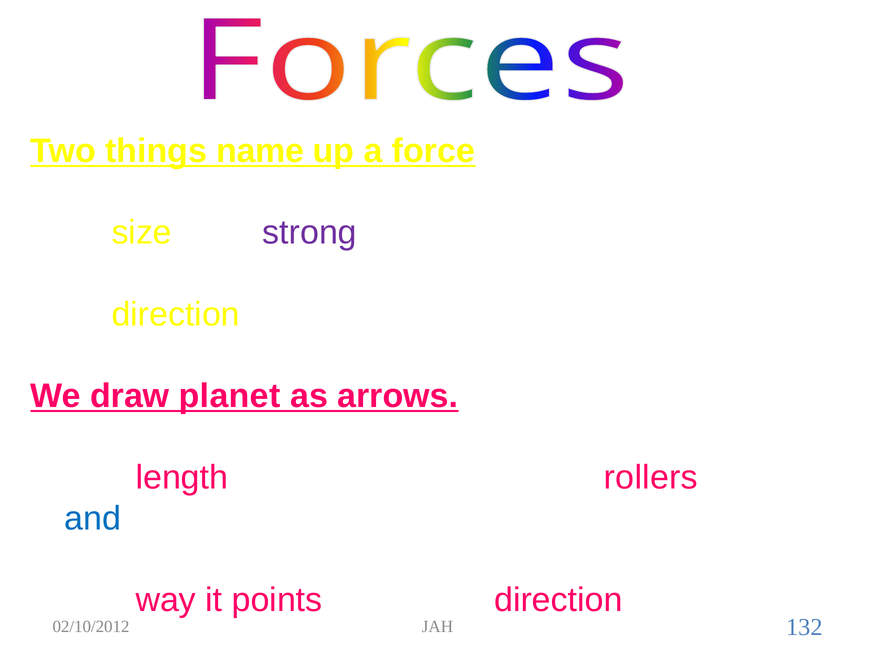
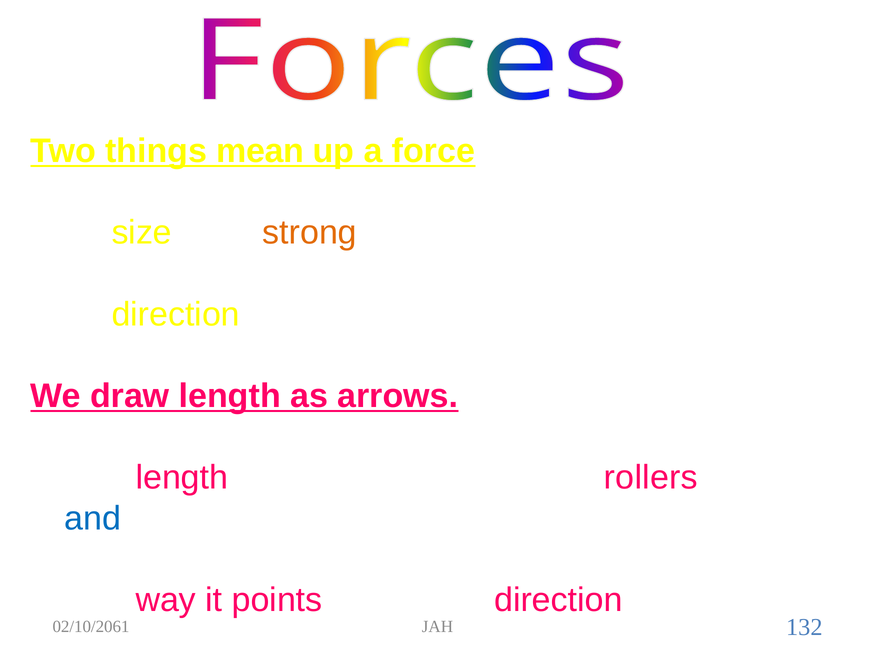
name: name -> mean
strong colour: purple -> orange
draw planet: planet -> length
02/10/2012: 02/10/2012 -> 02/10/2061
